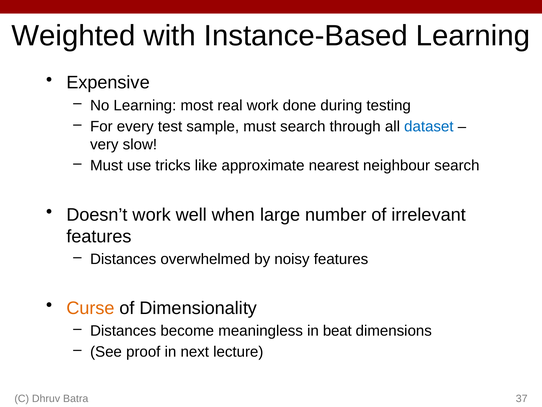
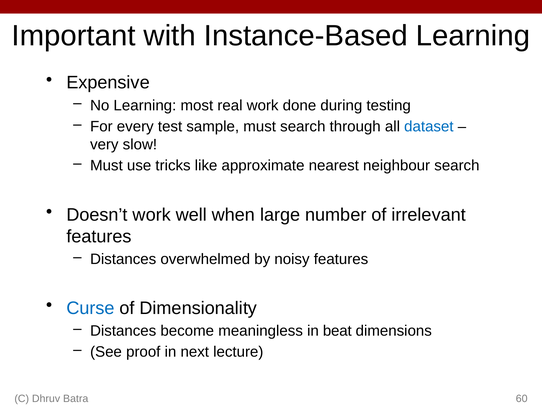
Weighted: Weighted -> Important
Curse colour: orange -> blue
37: 37 -> 60
